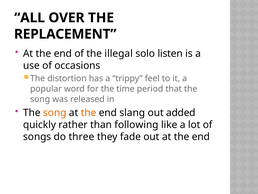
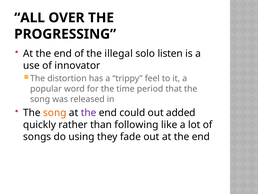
REPLACEMENT: REPLACEMENT -> PROGRESSING
occasions: occasions -> innovator
the at (89, 112) colour: orange -> purple
slang: slang -> could
three: three -> using
